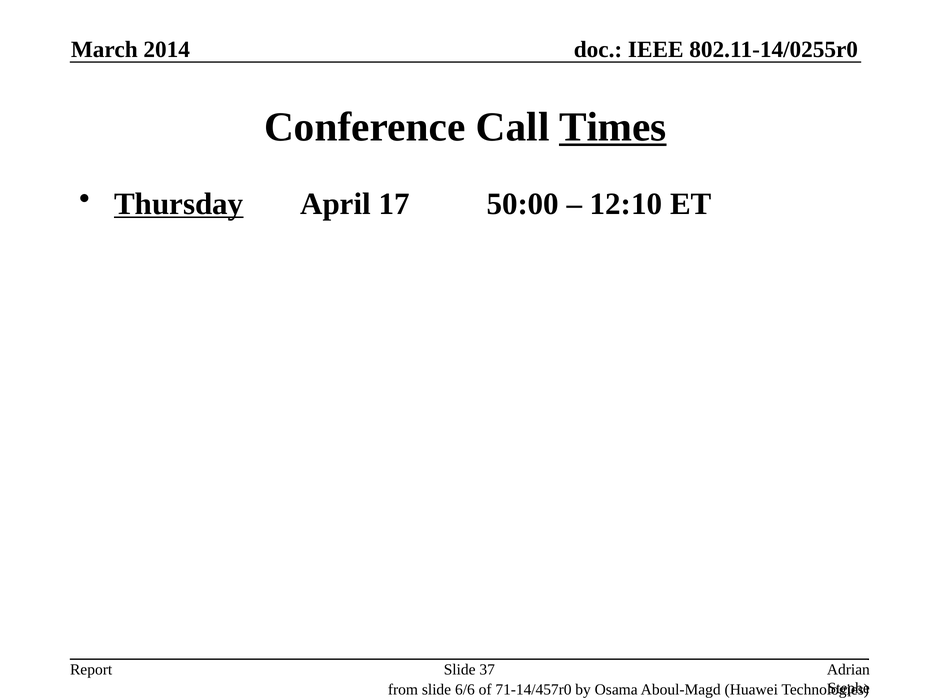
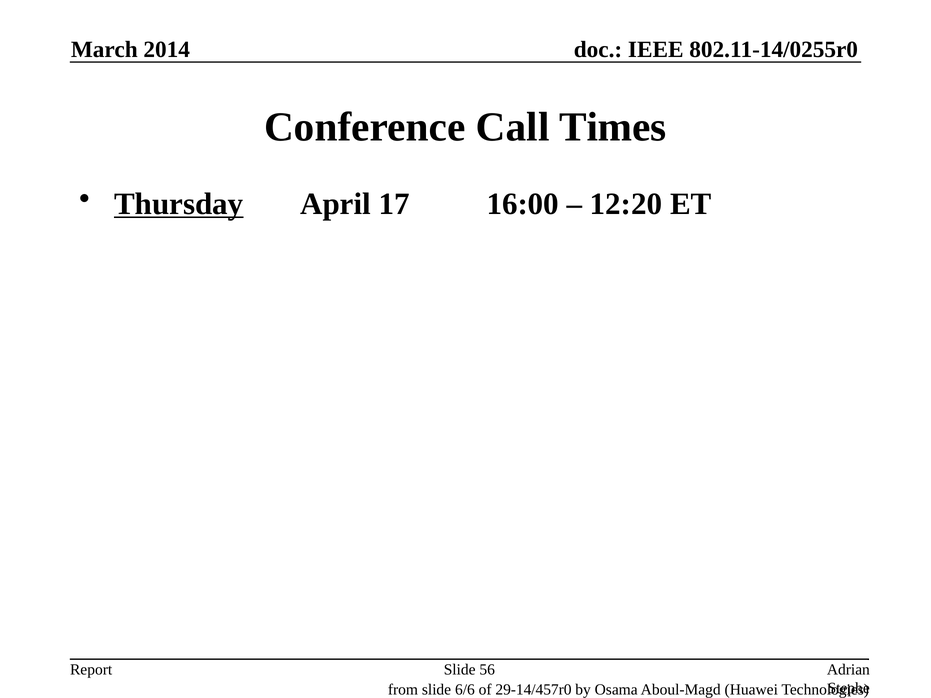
Times underline: present -> none
50:00: 50:00 -> 16:00
12:10: 12:10 -> 12:20
37: 37 -> 56
71-14/457r0: 71-14/457r0 -> 29-14/457r0
